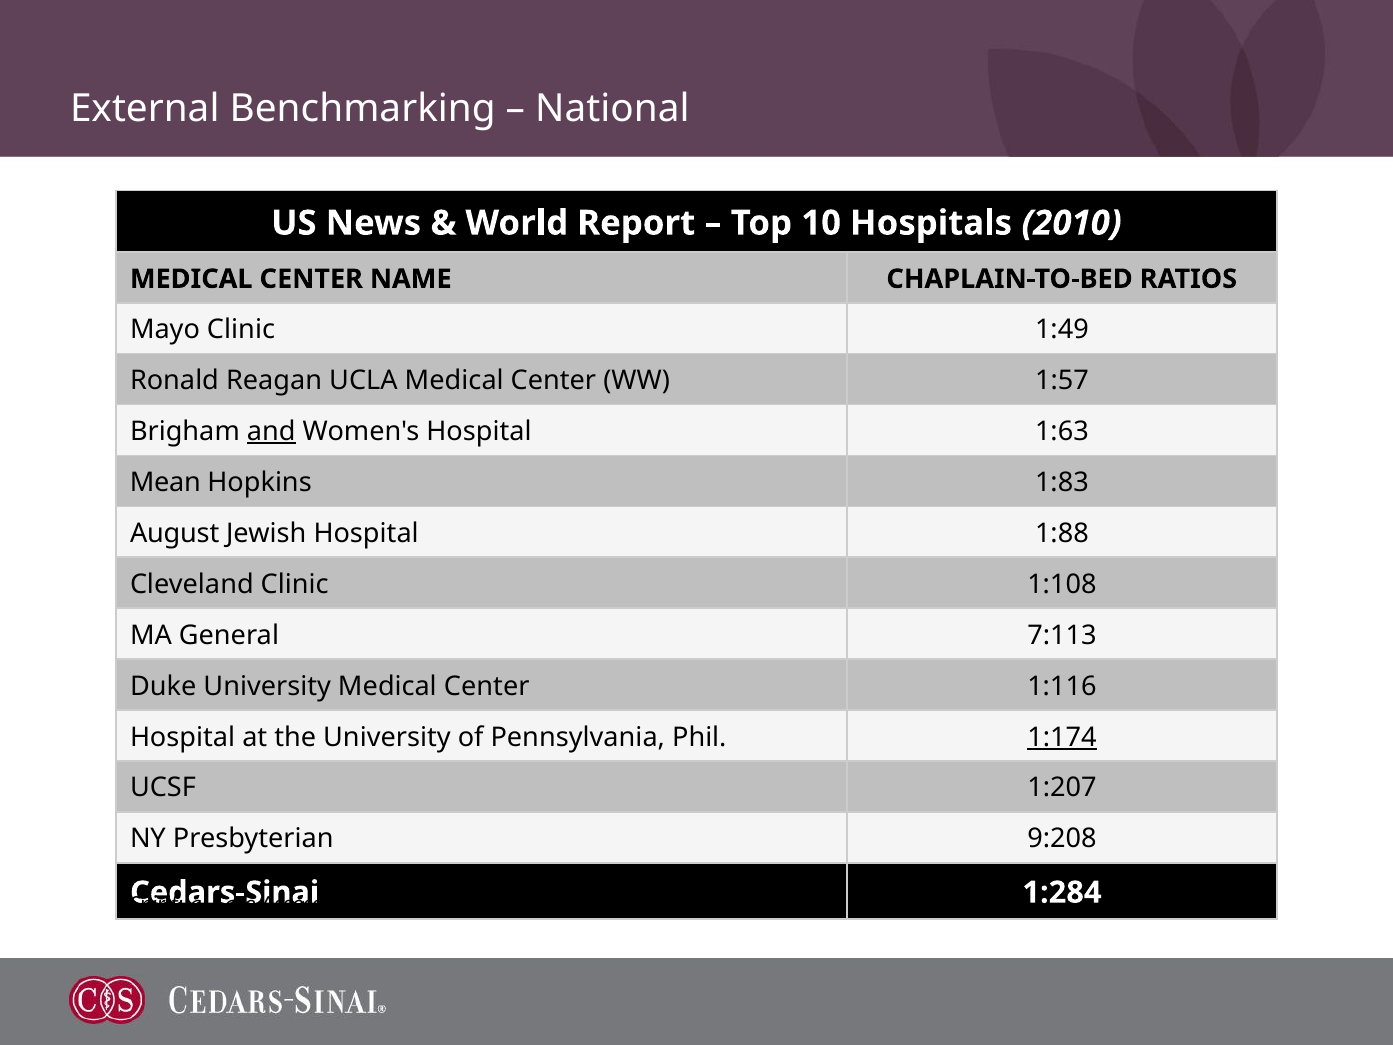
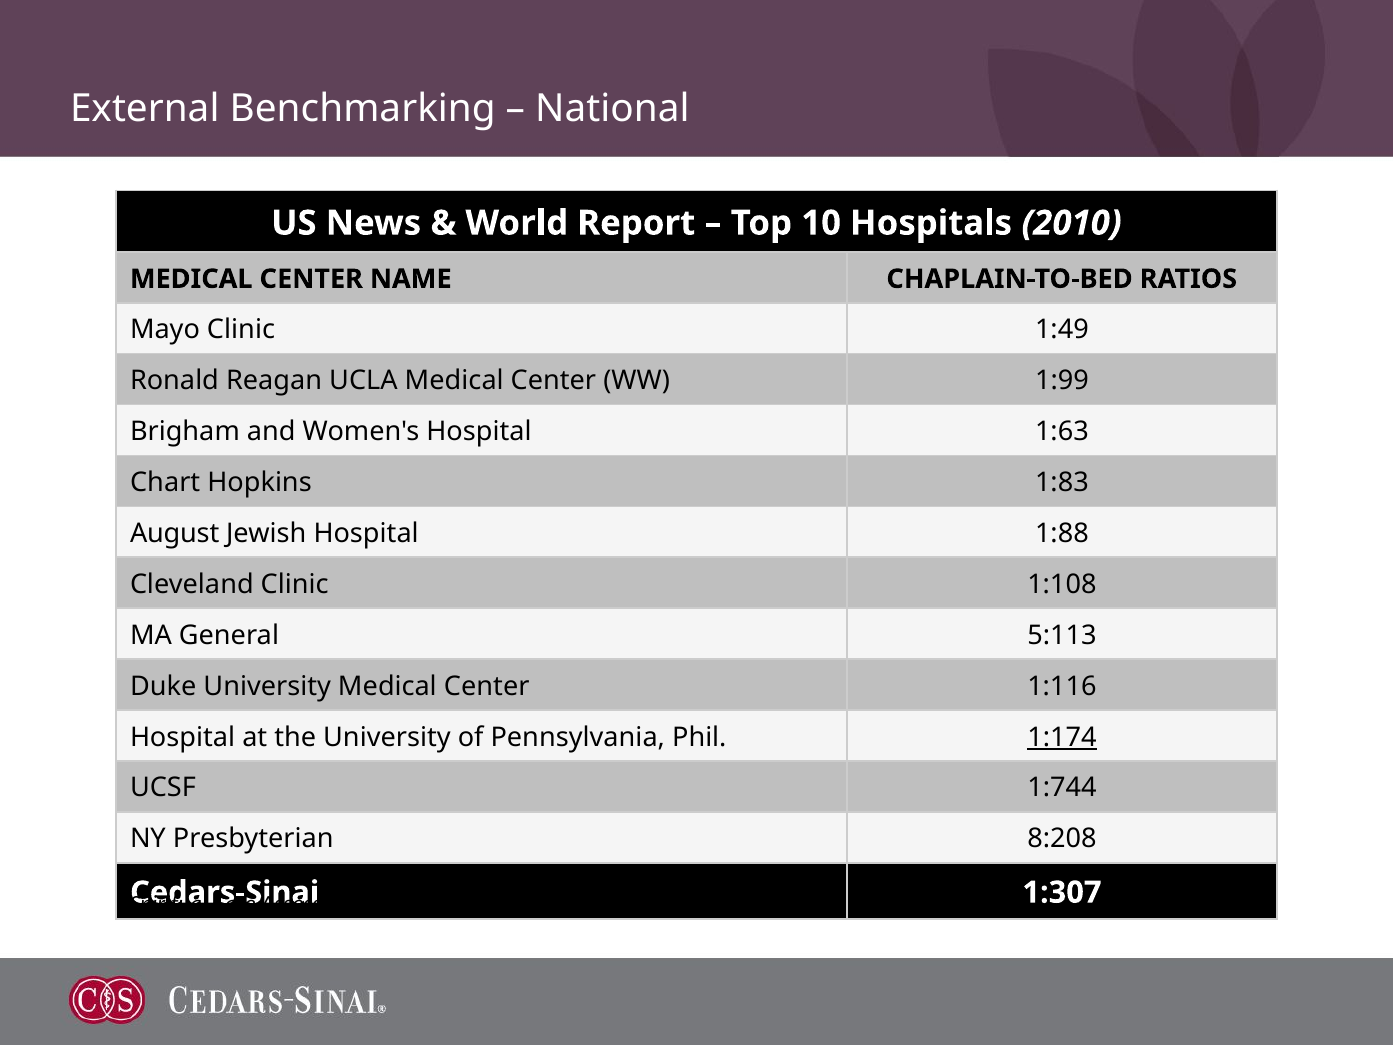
1:57: 1:57 -> 1:99
and underline: present -> none
Mean: Mean -> Chart
7:113: 7:113 -> 5:113
1:207: 1:207 -> 1:744
9:208: 9:208 -> 8:208
1:284: 1:284 -> 1:307
